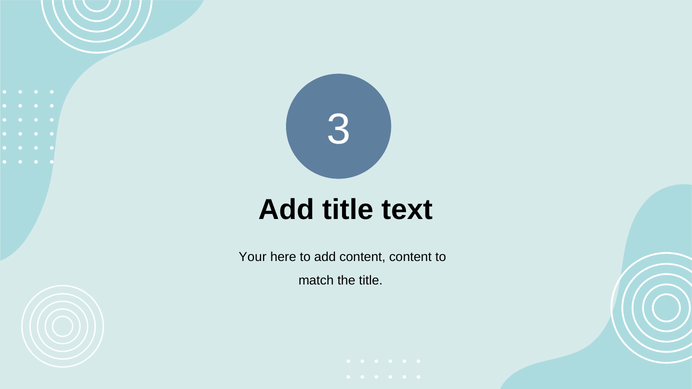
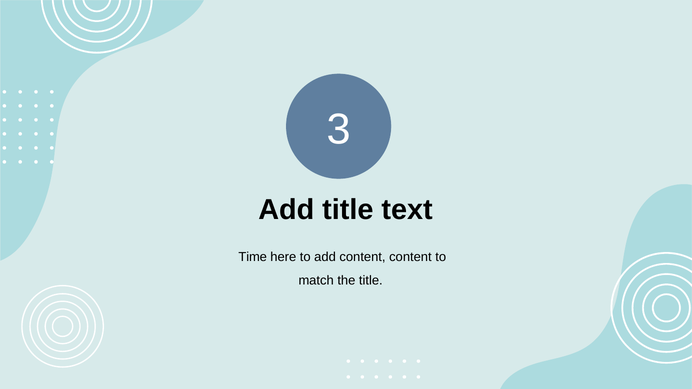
Your: Your -> Time
